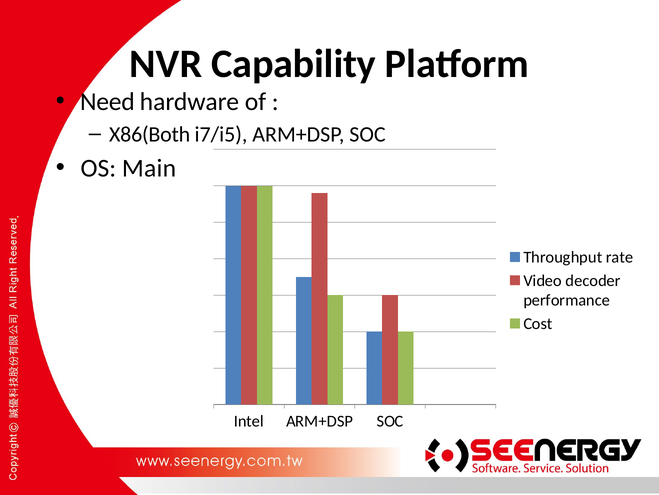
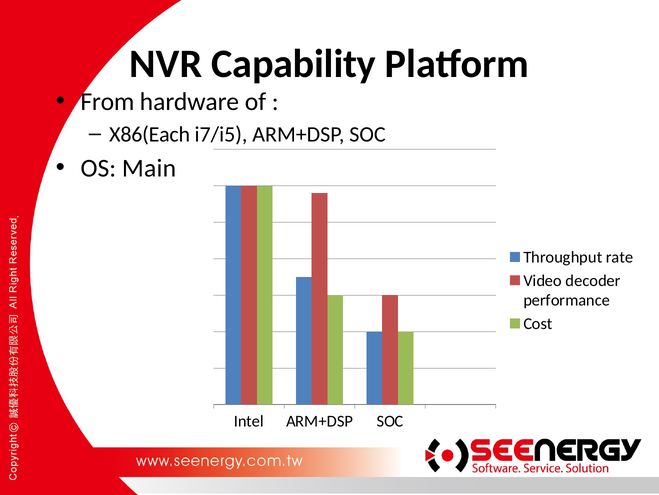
Need: Need -> From
X86(Both: X86(Both -> X86(Each
